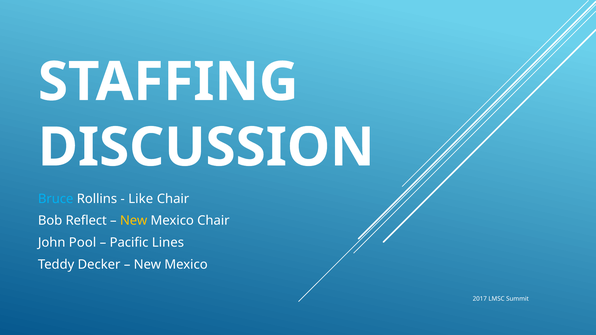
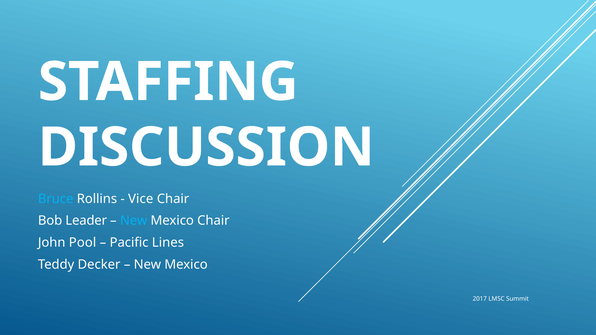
Like: Like -> Vice
Reflect: Reflect -> Leader
New at (134, 221) colour: yellow -> light blue
